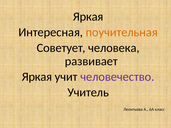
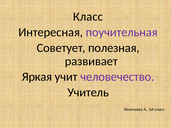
Яркая at (88, 17): Яркая -> Класс
поучительная colour: orange -> purple
человека: человека -> полезная
